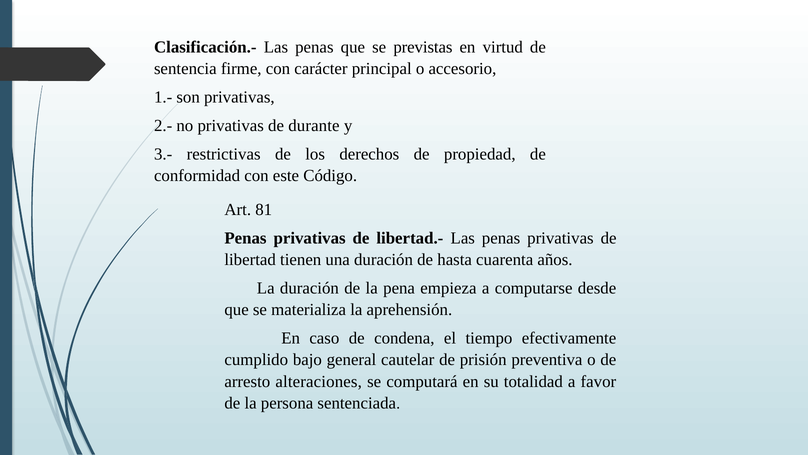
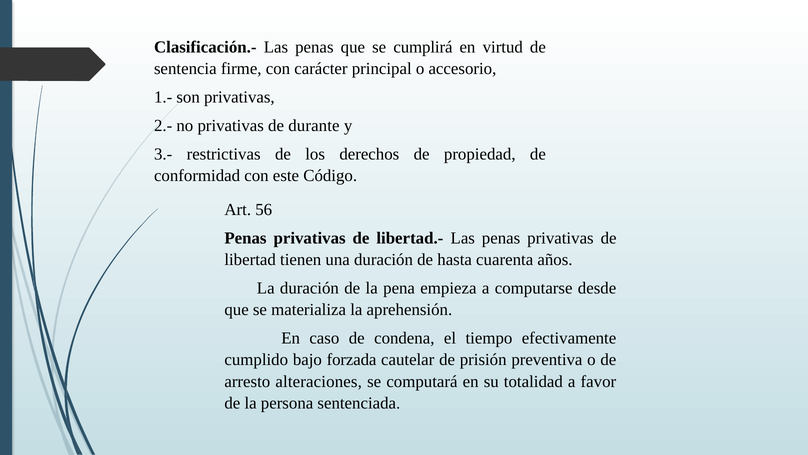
previstas: previstas -> cumplirá
81: 81 -> 56
general: general -> forzada
